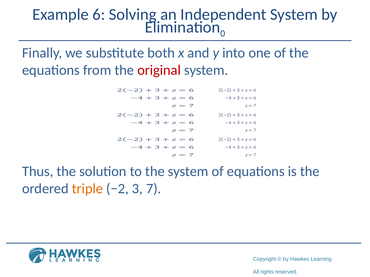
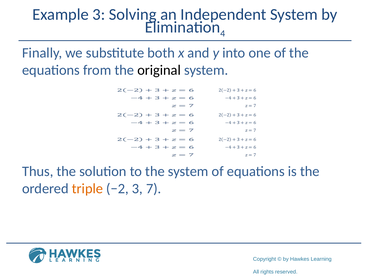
Example 6: 6 -> 3
0: 0 -> 4
original colour: red -> black
